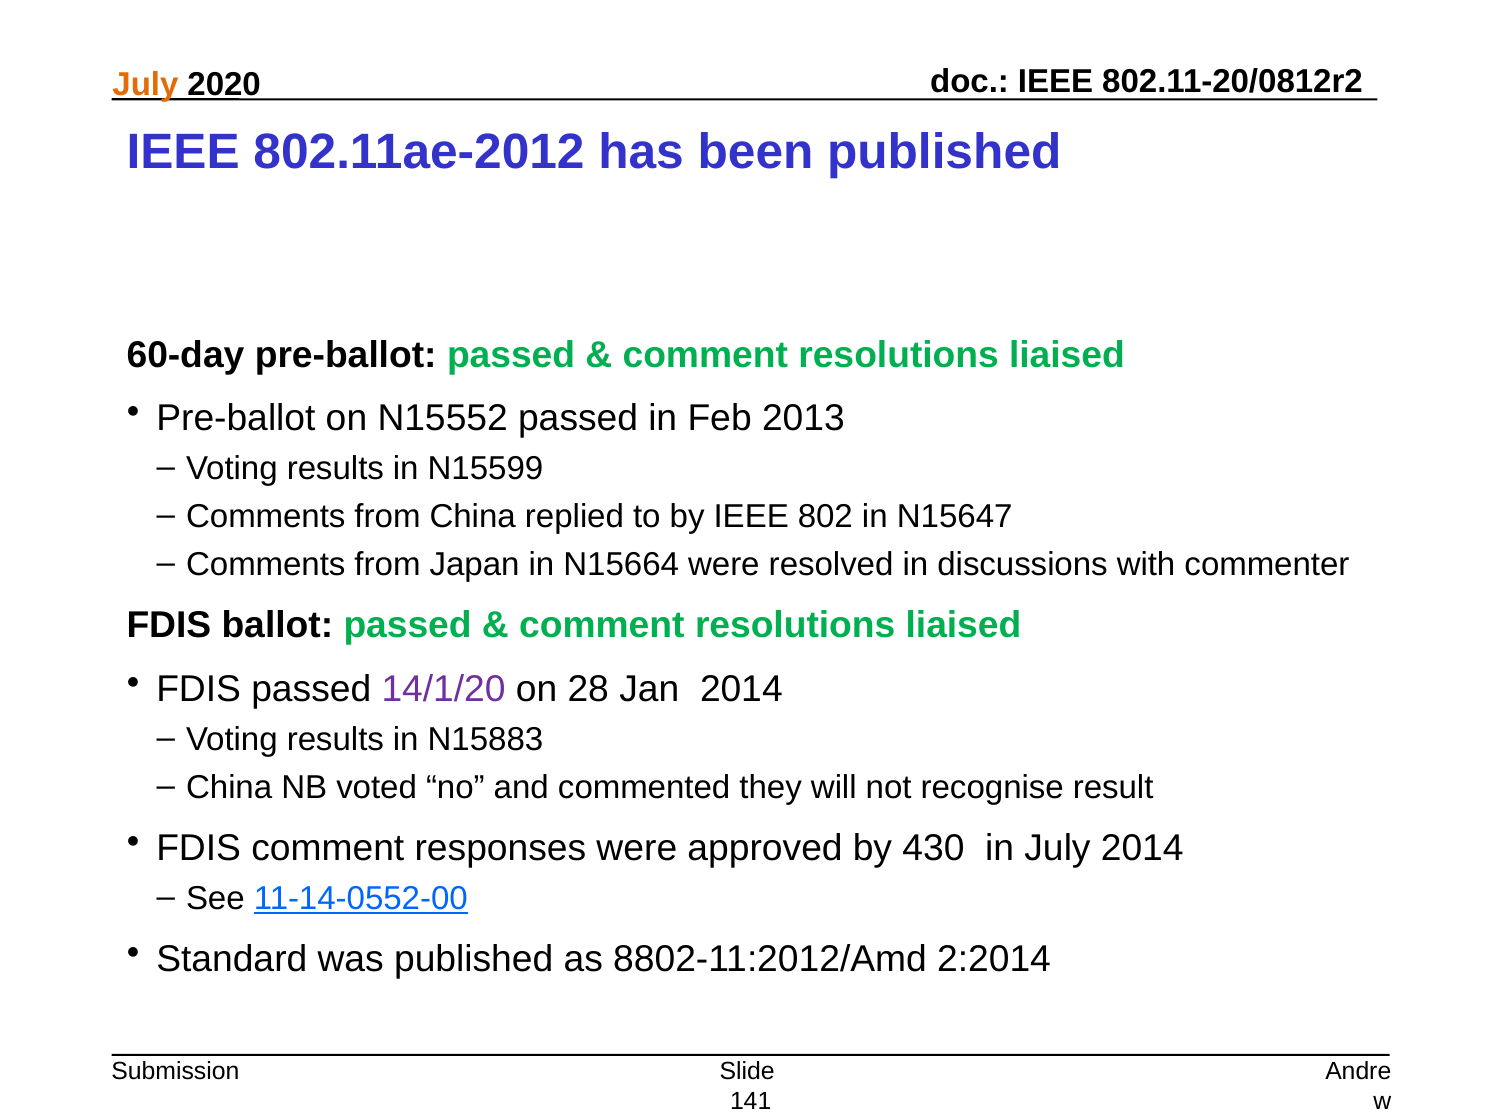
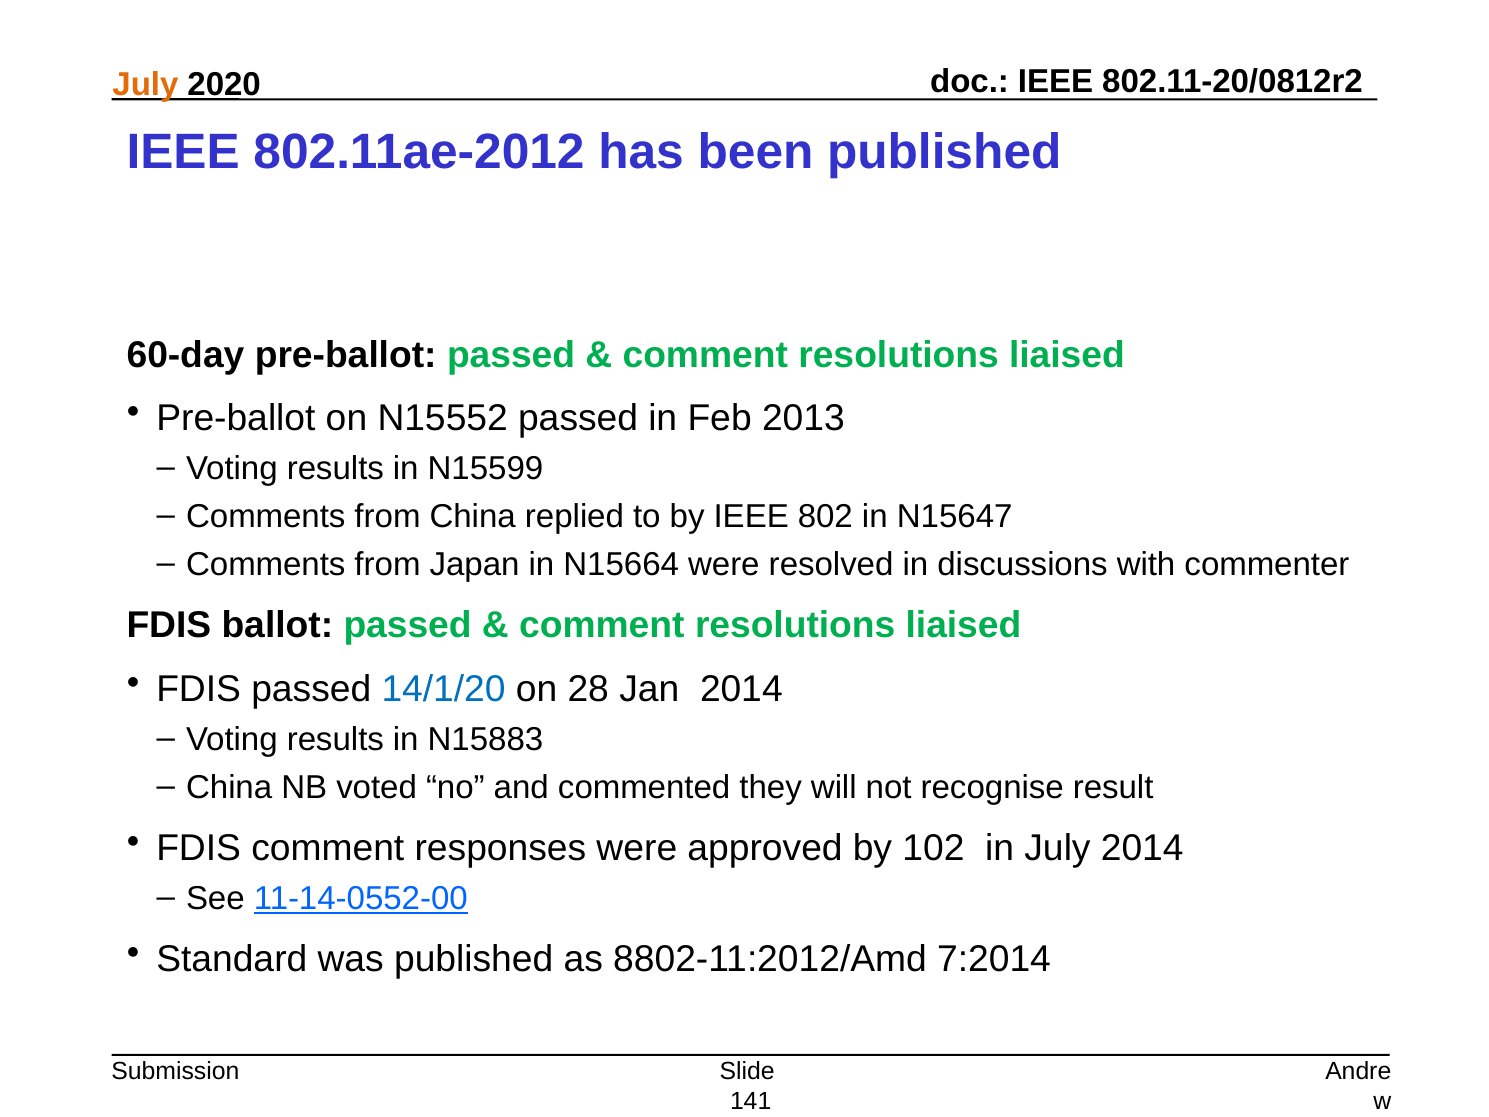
14/1/20 colour: purple -> blue
430: 430 -> 102
2:2014: 2:2014 -> 7:2014
